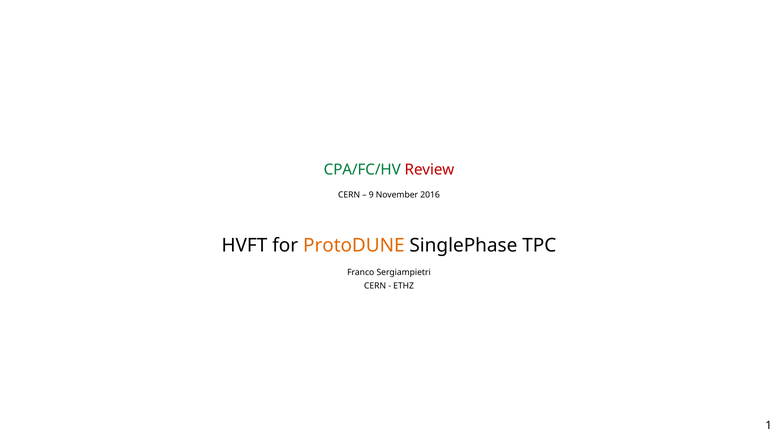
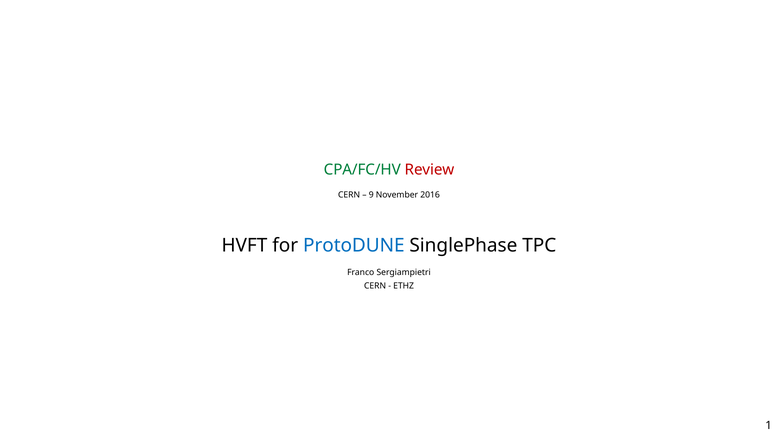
ProtoDUNE colour: orange -> blue
